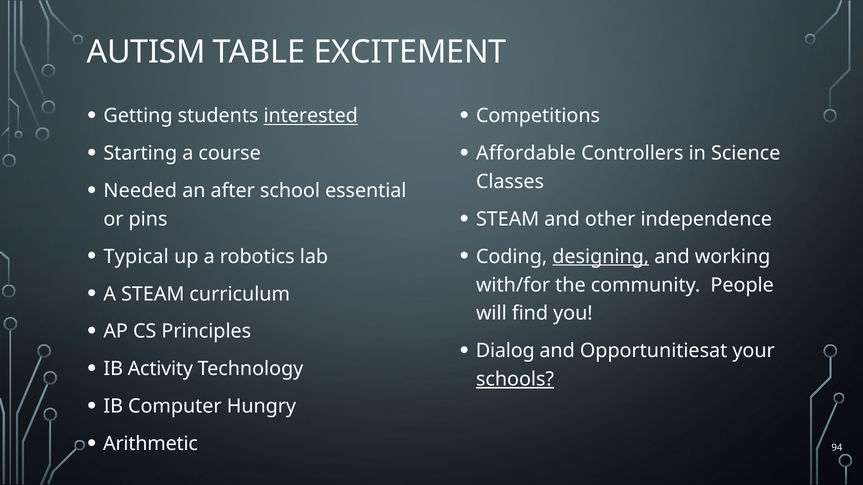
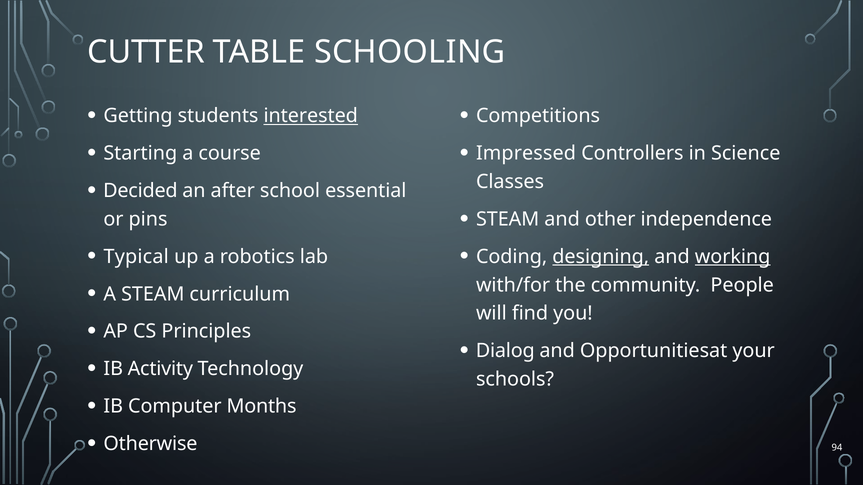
AUTISM: AUTISM -> CUTTER
EXCITEMENT: EXCITEMENT -> SCHOOLING
Affordable: Affordable -> Impressed
Needed: Needed -> Decided
working underline: none -> present
schools underline: present -> none
Hungry: Hungry -> Months
Arithmetic: Arithmetic -> Otherwise
